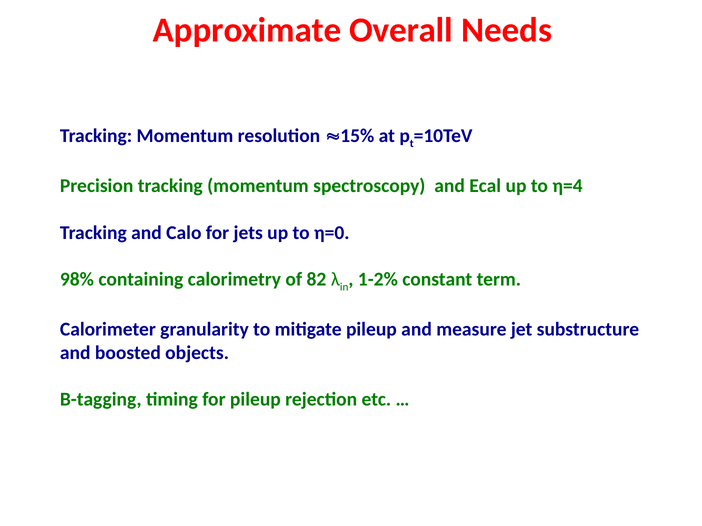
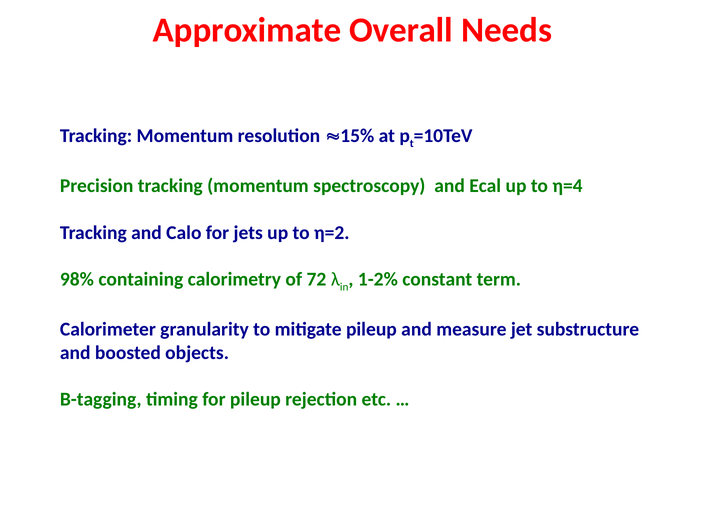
η=0: η=0 -> η=2
82: 82 -> 72
